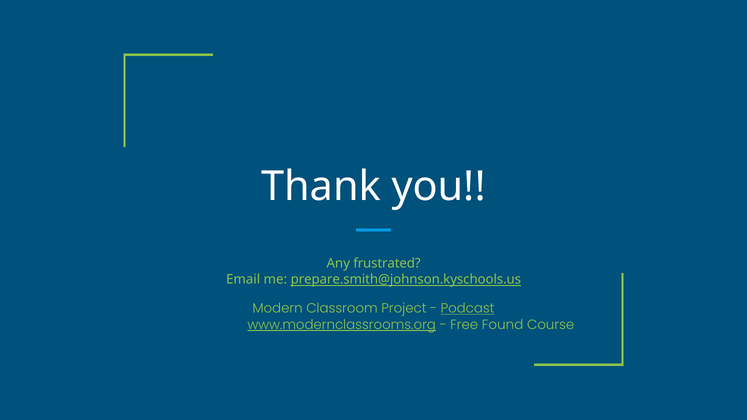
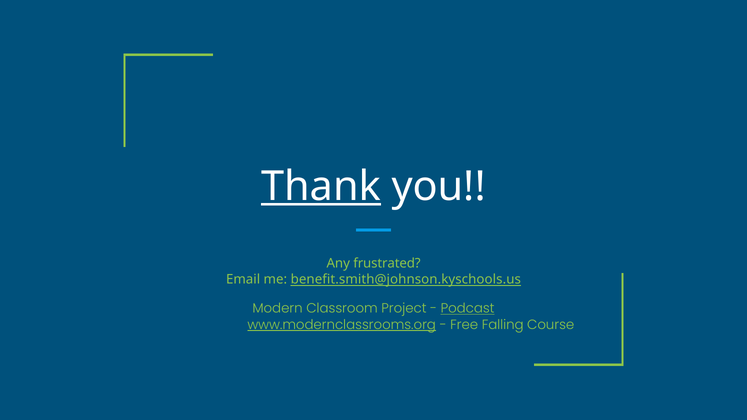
Thank underline: none -> present
prepare.smith@johnson.kyschools.us: prepare.smith@johnson.kyschools.us -> benefit.smith@johnson.kyschools.us
Found: Found -> Falling
